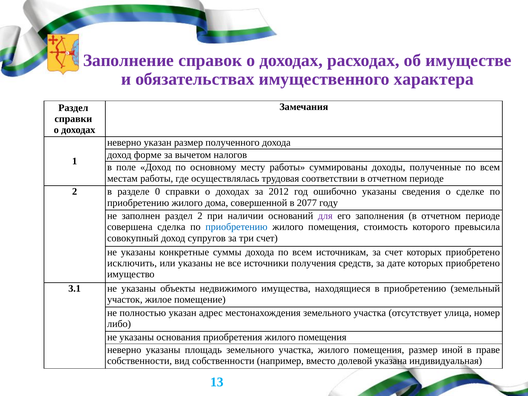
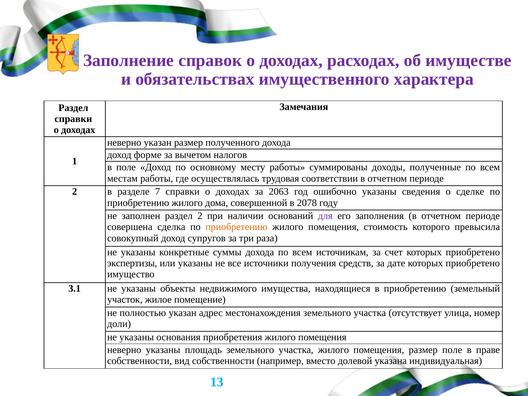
0: 0 -> 7
2012: 2012 -> 2063
2077: 2077 -> 2078
приобретению at (236, 227) colour: blue -> orange
три счет: счет -> раза
исключить: исключить -> экспертизы
либо: либо -> доли
размер иной: иной -> поле
